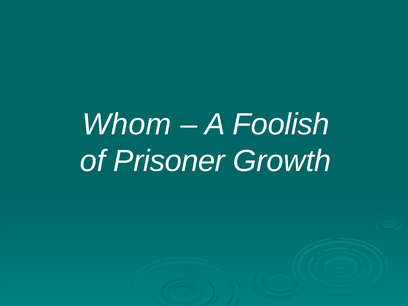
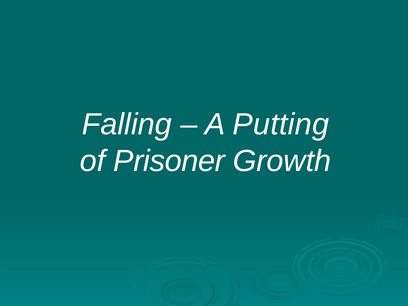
Whom: Whom -> Falling
Foolish: Foolish -> Putting
